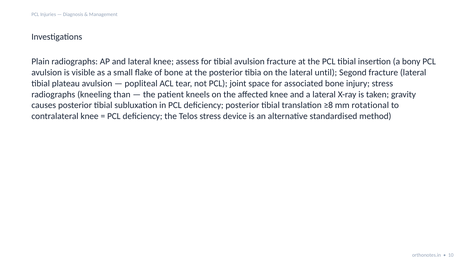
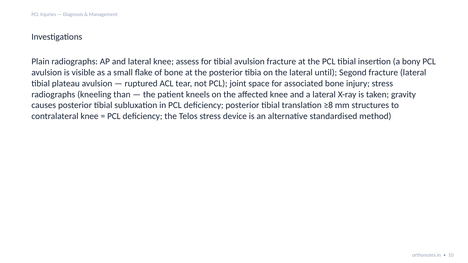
popliteal: popliteal -> ruptured
rotational: rotational -> structures
